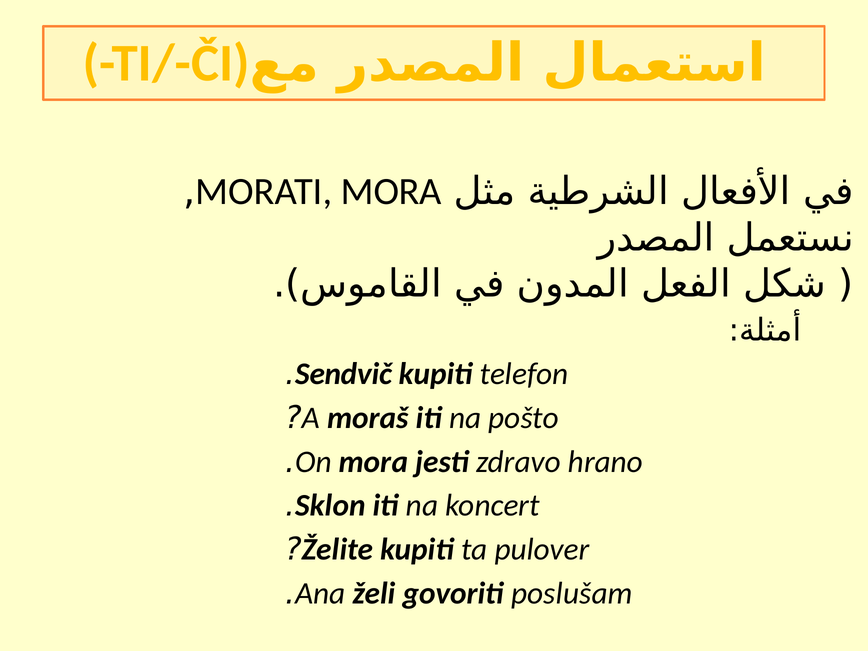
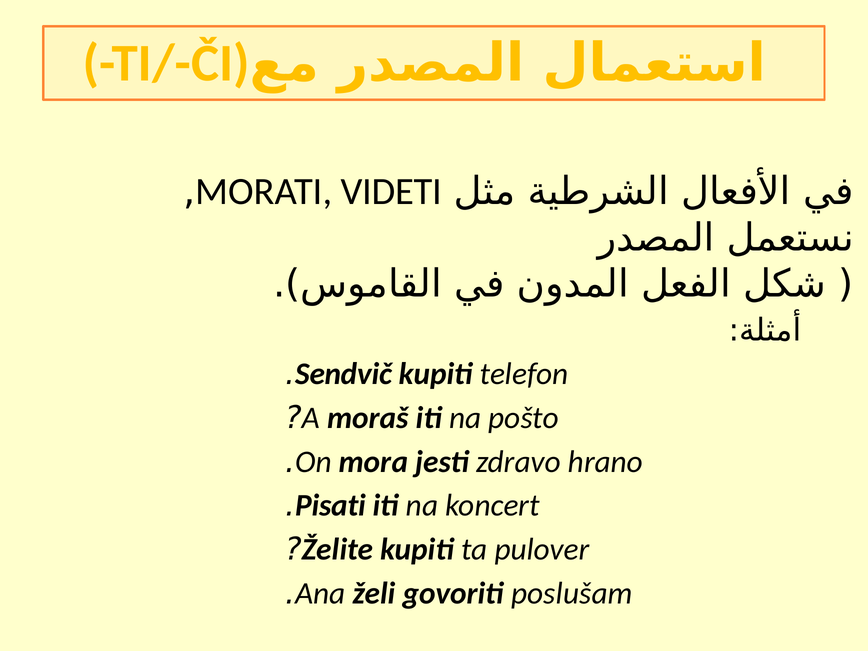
MORATI MORA: MORA -> VIDETI
Sklon: Sklon -> Pisati
